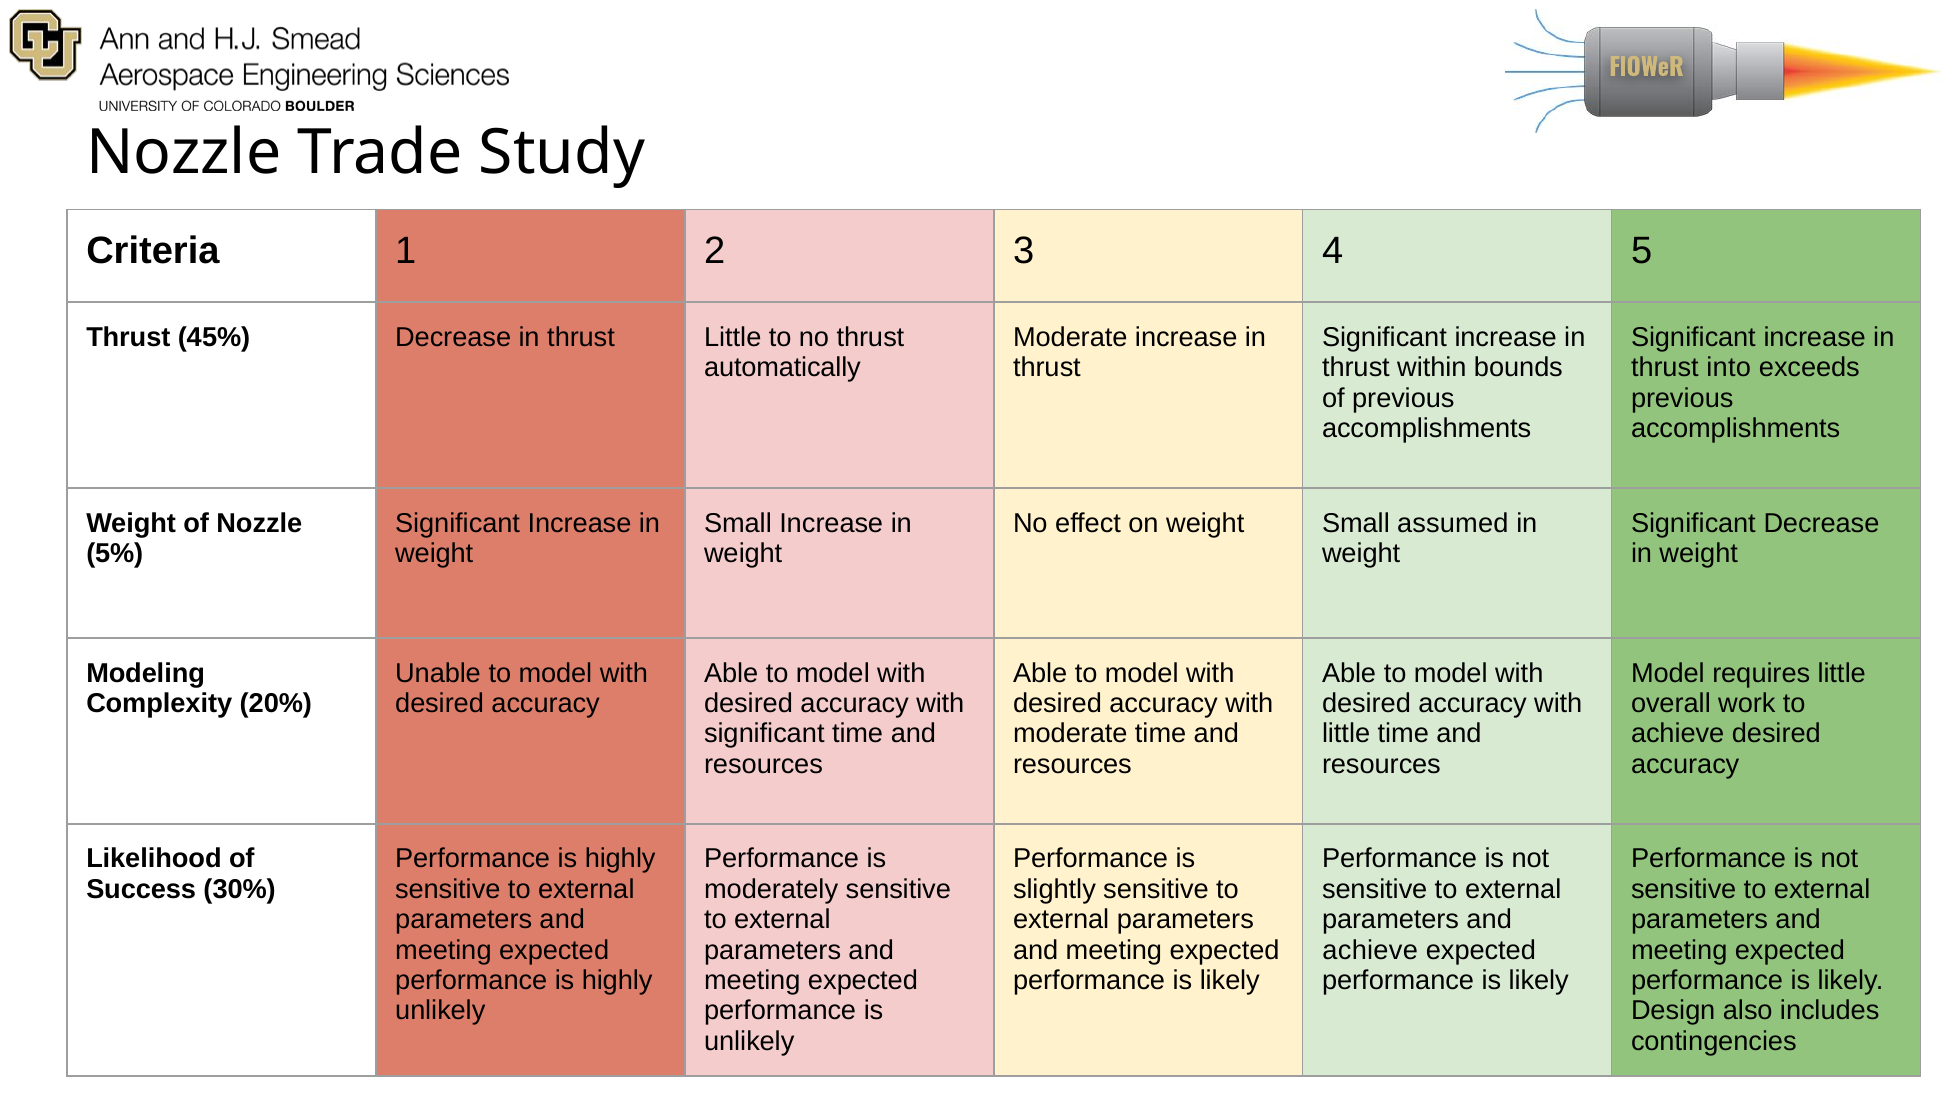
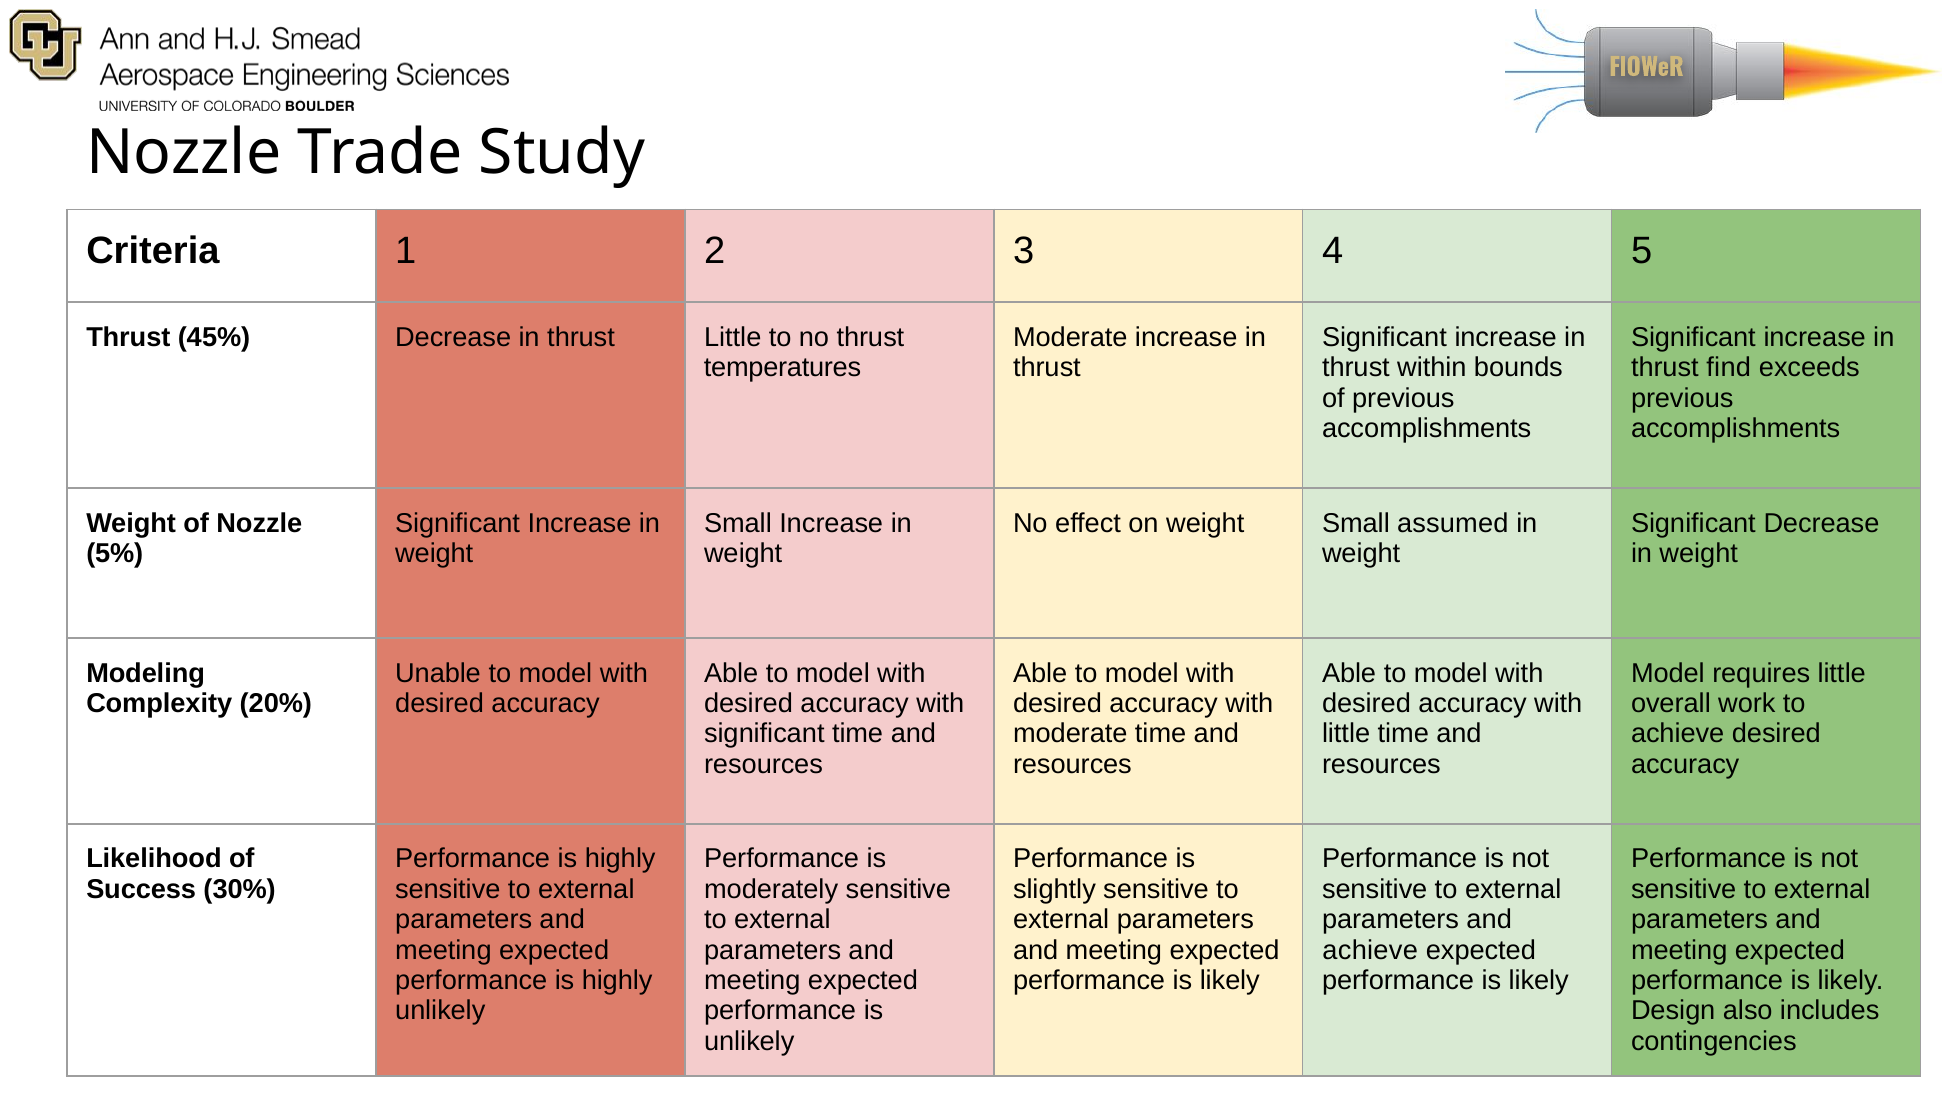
automatically: automatically -> temperatures
into: into -> find
